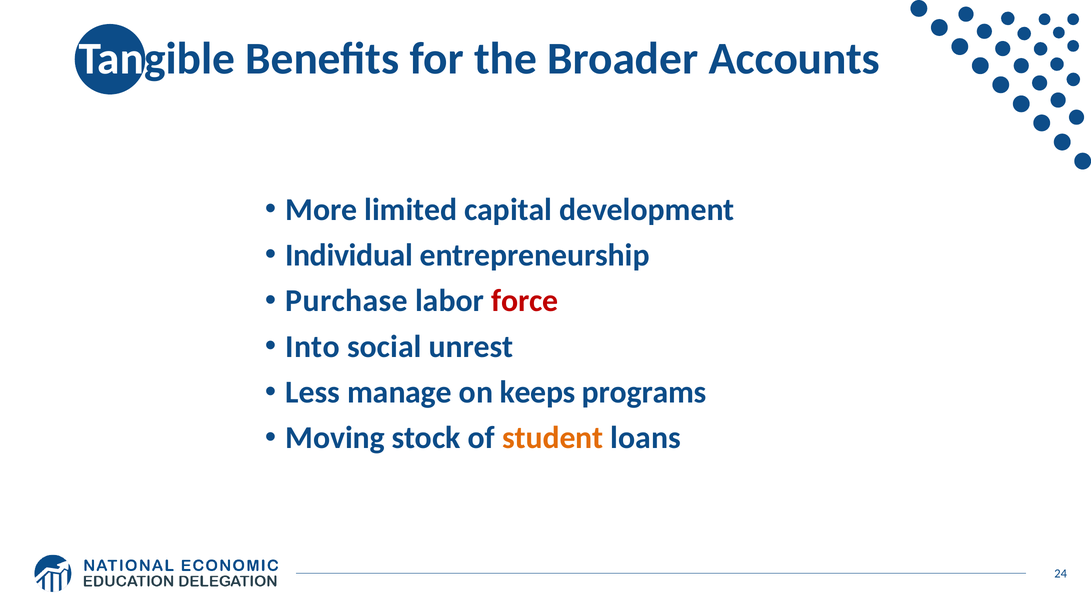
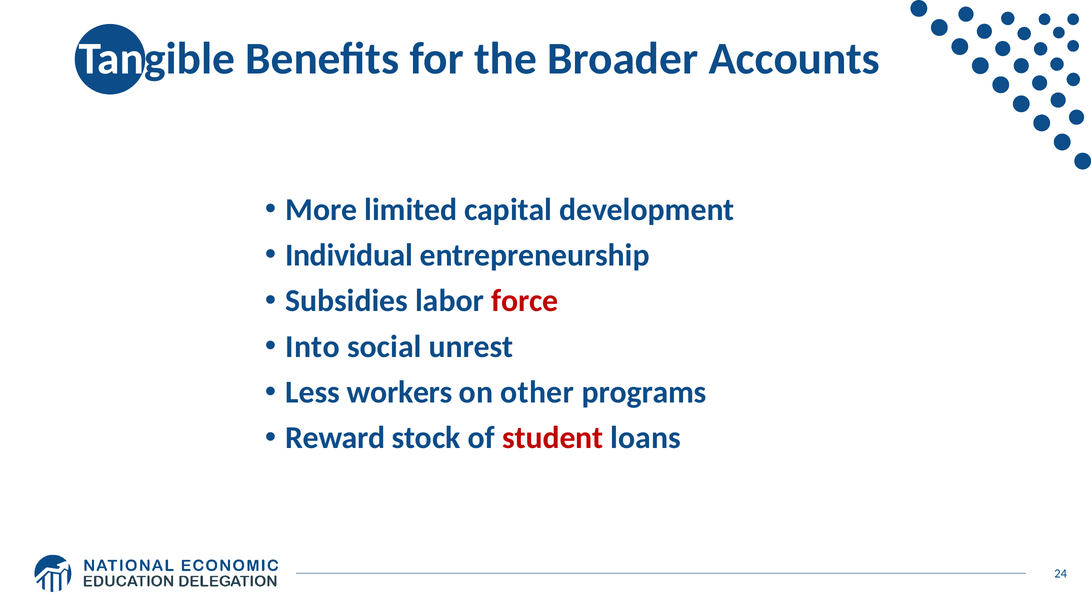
Purchase: Purchase -> Subsidies
manage: manage -> workers
keeps: keeps -> other
Moving: Moving -> Reward
student colour: orange -> red
